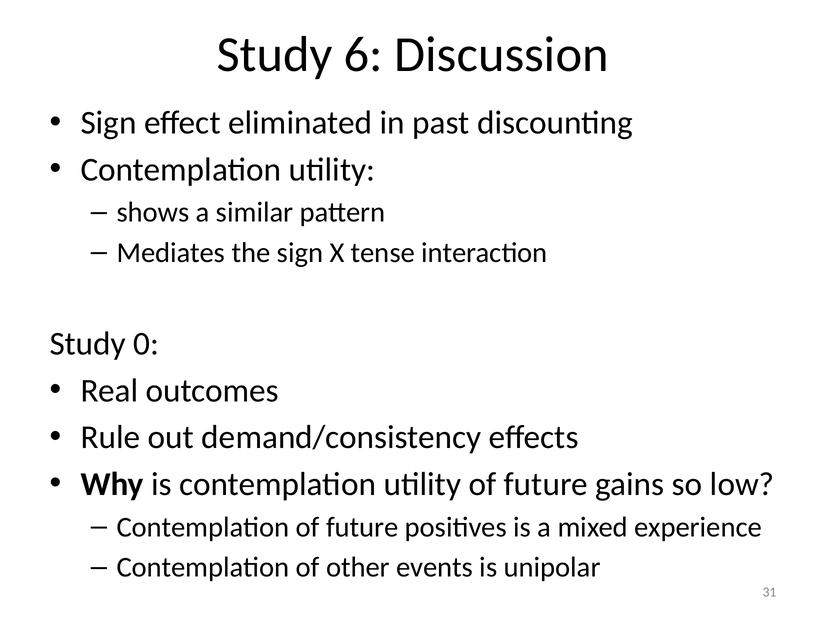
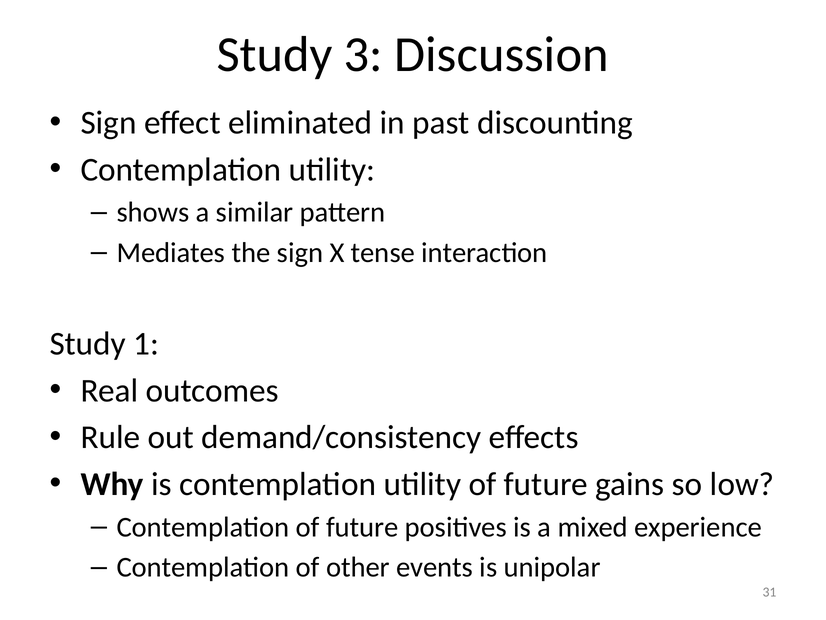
6: 6 -> 3
0: 0 -> 1
